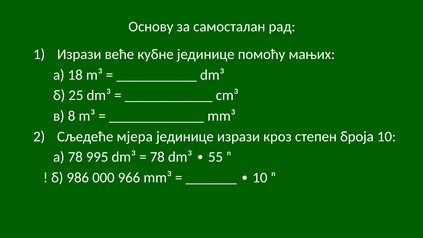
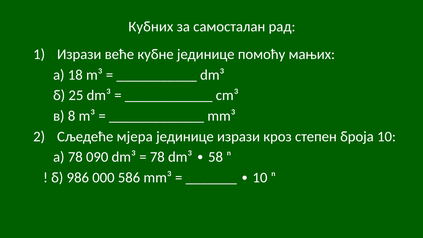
Основу: Основу -> Кубних
995: 995 -> 090
55: 55 -> 58
966: 966 -> 586
